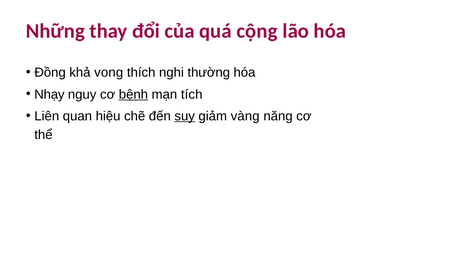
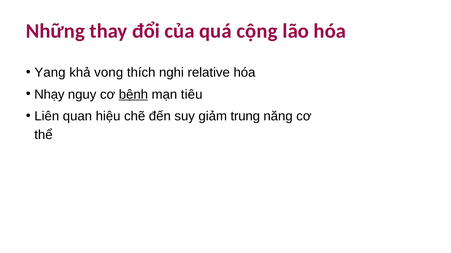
Đồng: Đồng -> Yang
thường: thường -> relative
tích: tích -> tiêu
suy underline: present -> none
vàng: vàng -> trung
